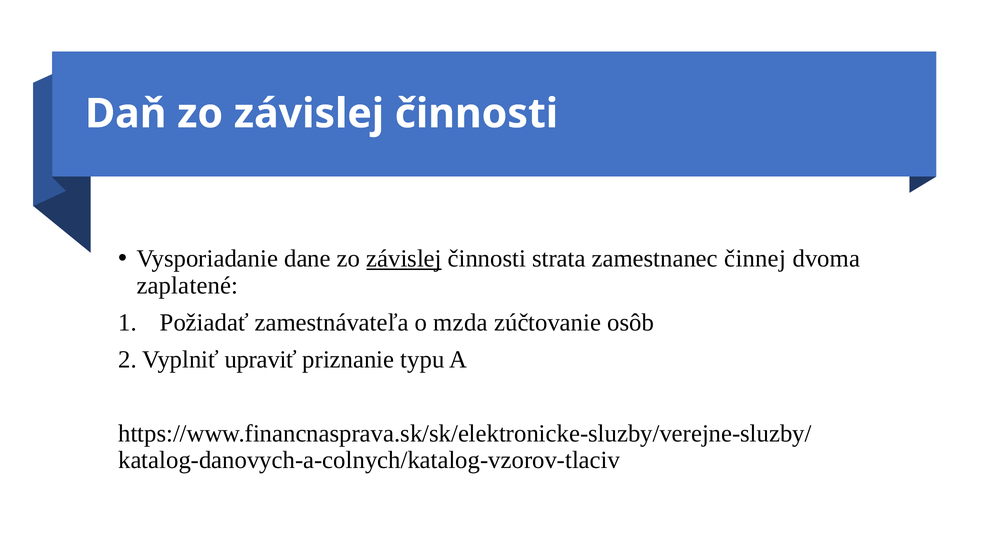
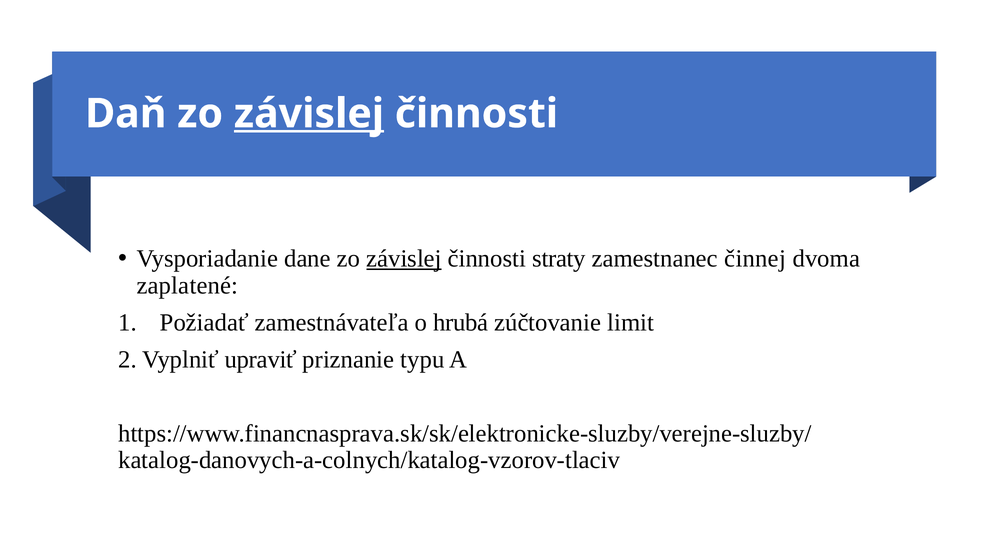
závislej at (309, 114) underline: none -> present
strata: strata -> straty
mzda: mzda -> hrubá
osôb: osôb -> limit
